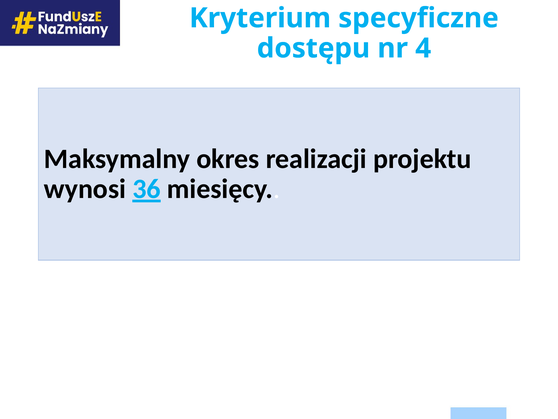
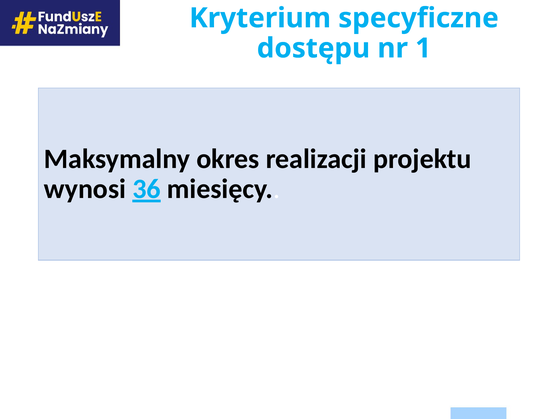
4: 4 -> 1
